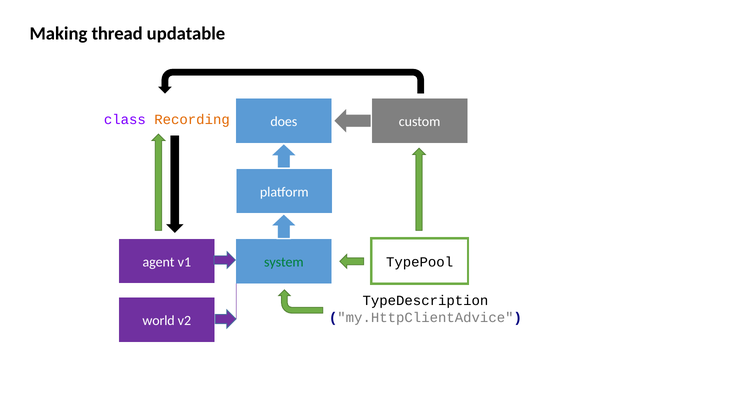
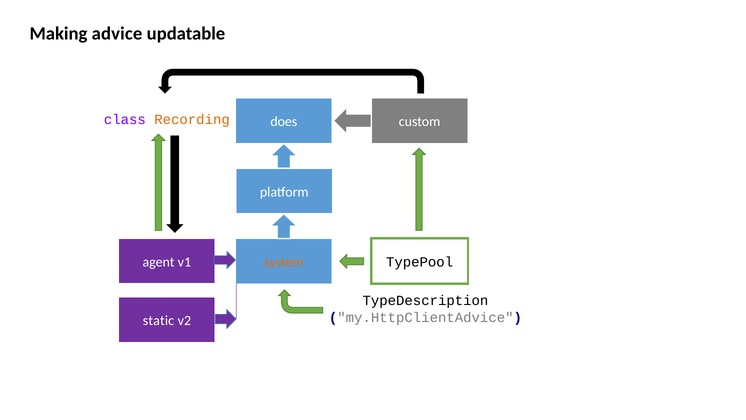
thread: thread -> advice
system colour: green -> orange
world: world -> static
